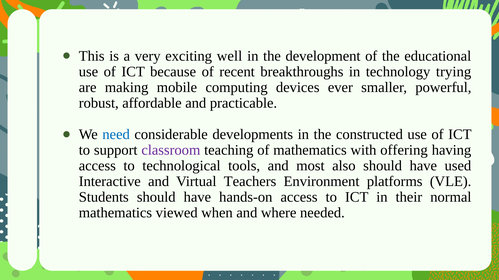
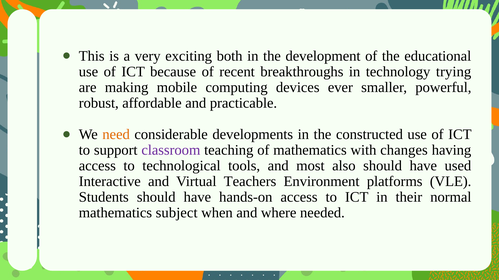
well: well -> both
need colour: blue -> orange
offering: offering -> changes
viewed: viewed -> subject
